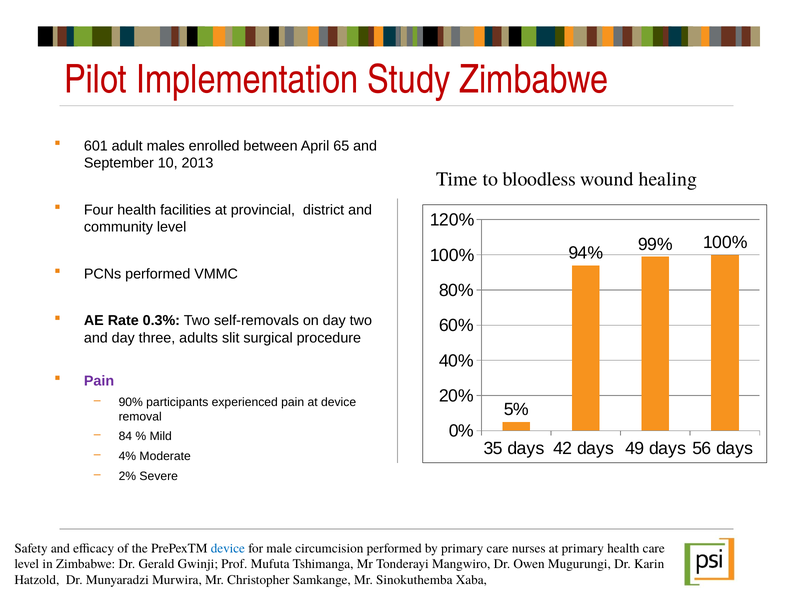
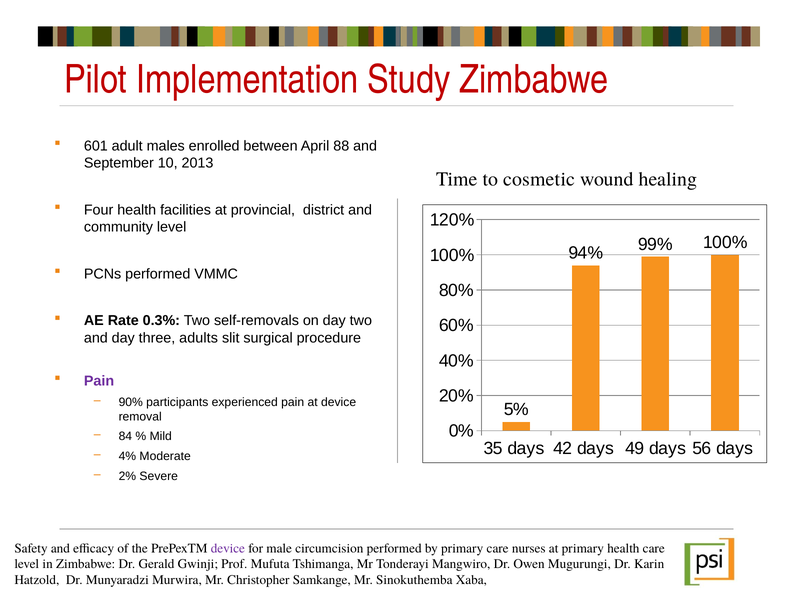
65: 65 -> 88
bloodless: bloodless -> cosmetic
device at (228, 548) colour: blue -> purple
